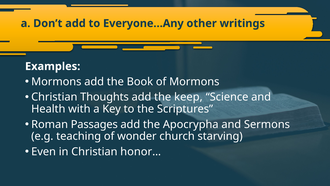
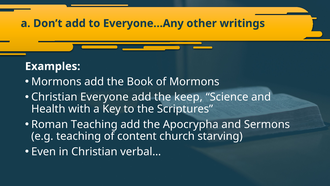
Thoughts: Thoughts -> Everyone
Roman Passages: Passages -> Teaching
wonder: wonder -> content
honor…: honor… -> verbal…
